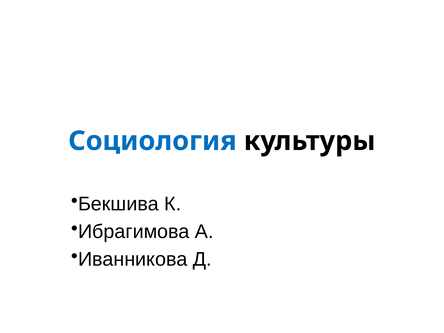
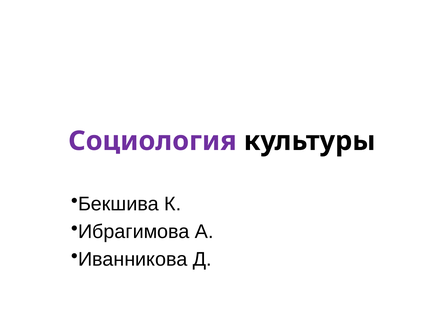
Социология colour: blue -> purple
